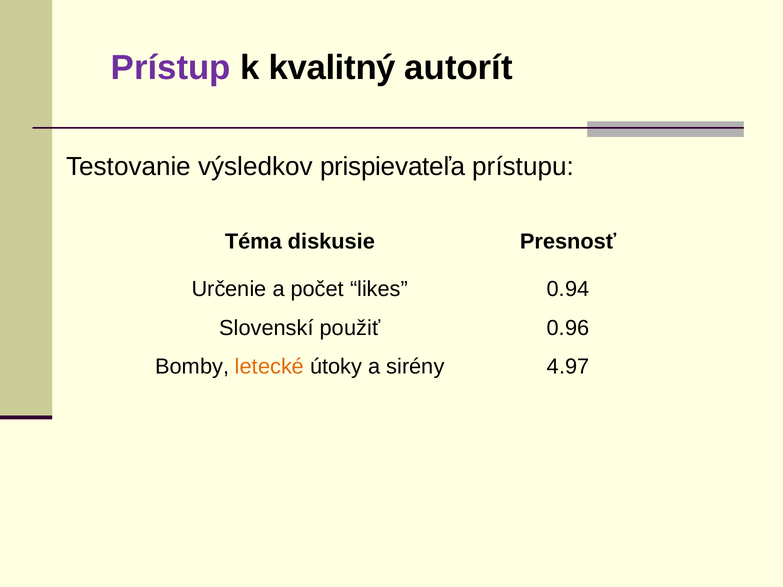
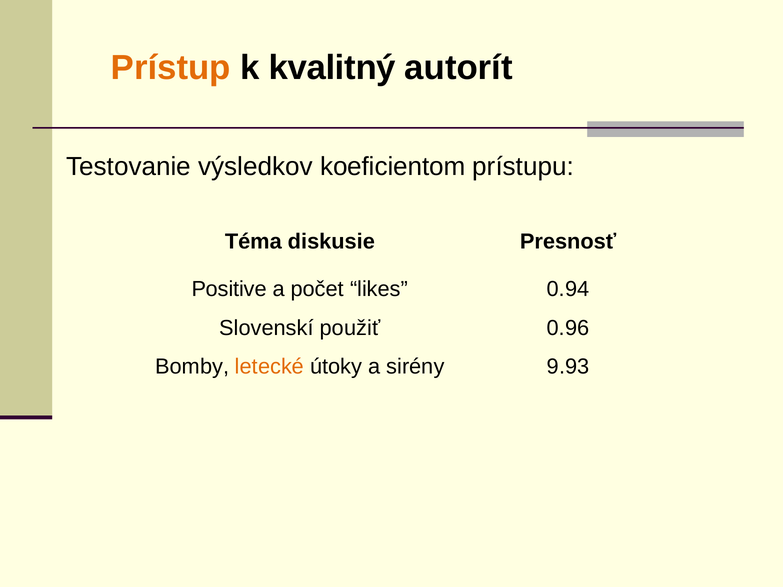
Prístup colour: purple -> orange
prispievateľa: prispievateľa -> koeficientom
Určenie: Určenie -> Positive
4.97: 4.97 -> 9.93
